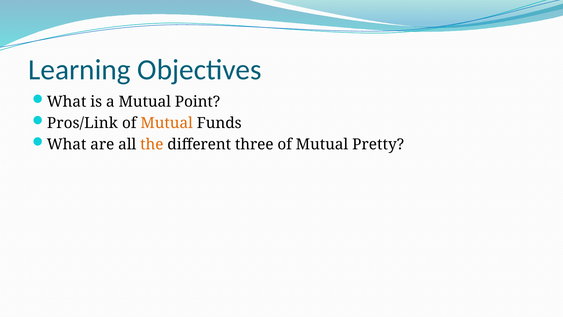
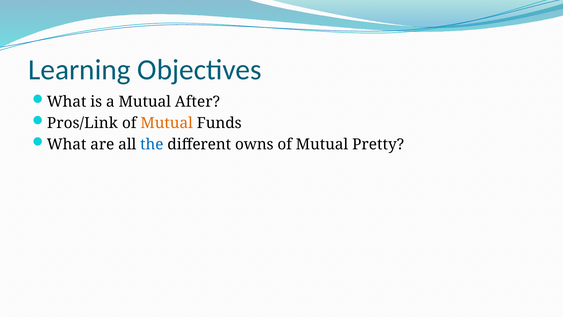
Point: Point -> After
the colour: orange -> blue
three: three -> owns
